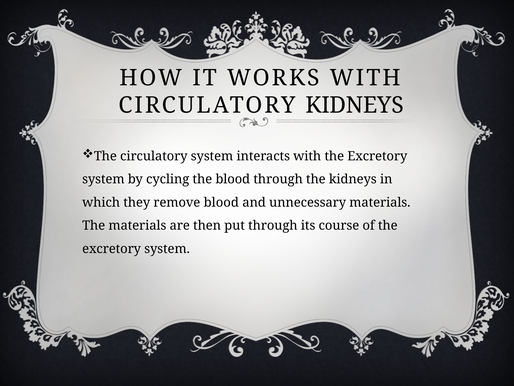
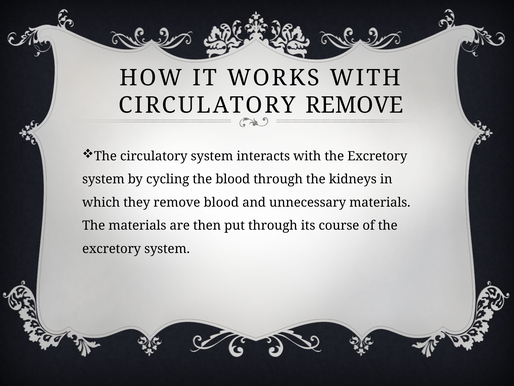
CIRCULATORY KIDNEYS: KIDNEYS -> REMOVE
